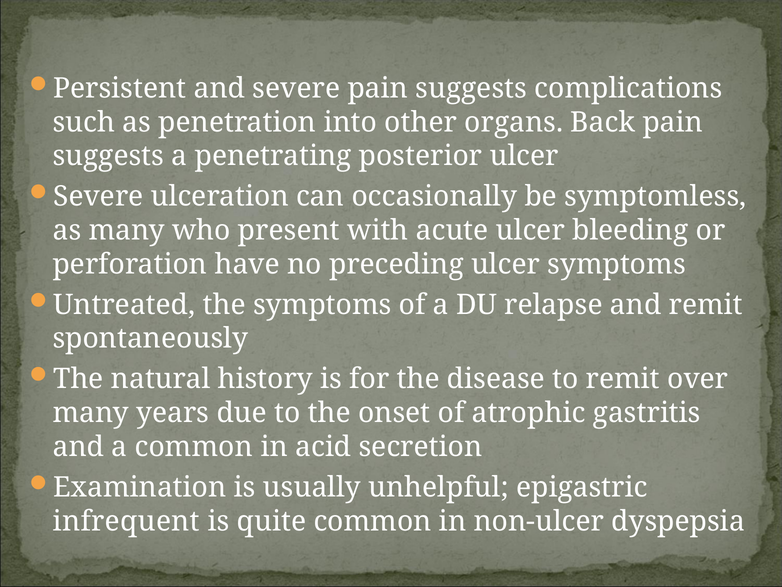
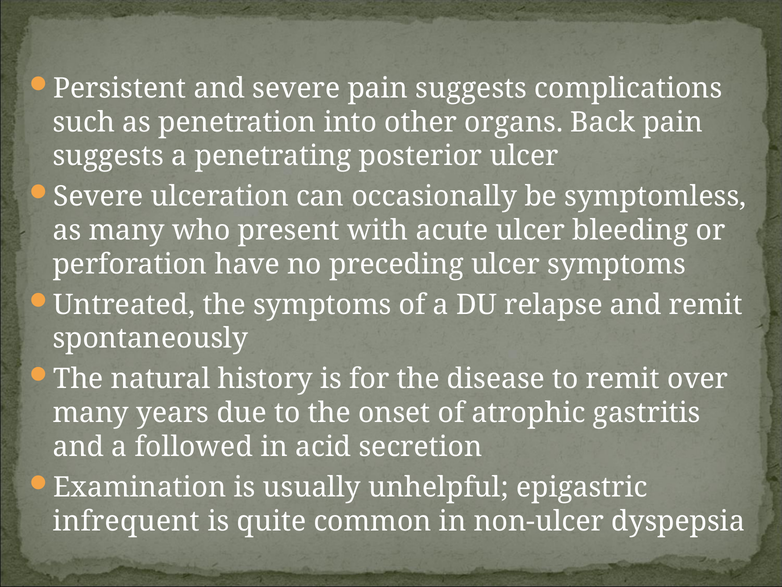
a common: common -> followed
